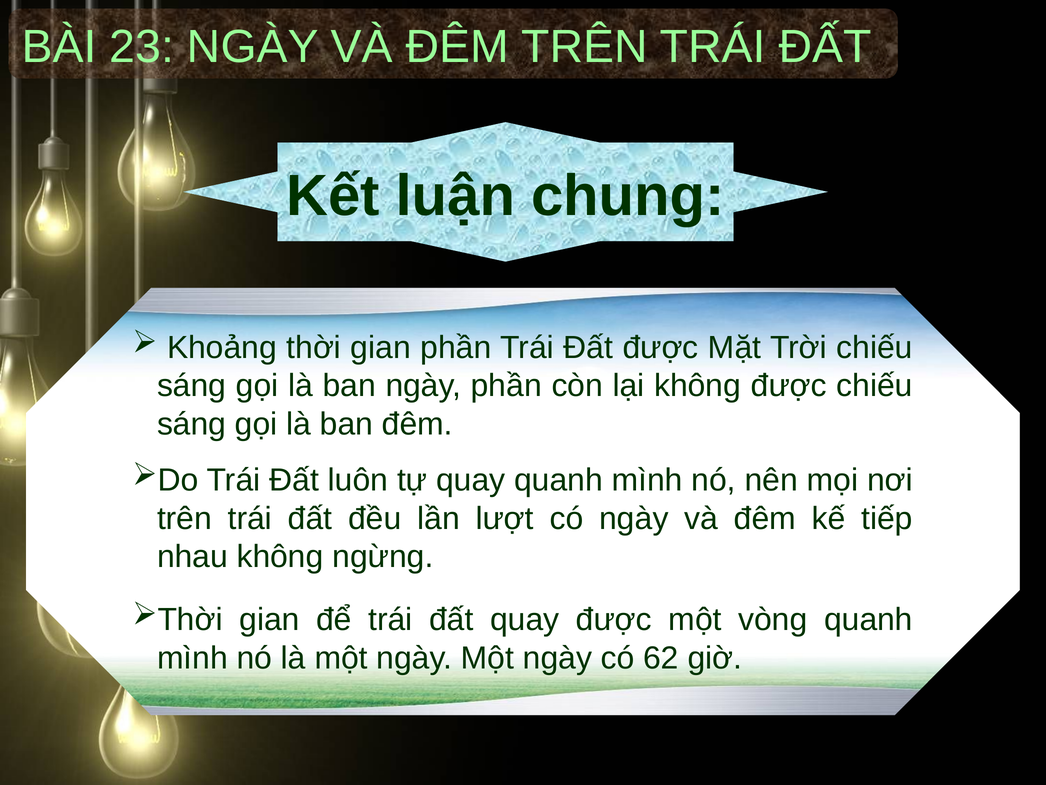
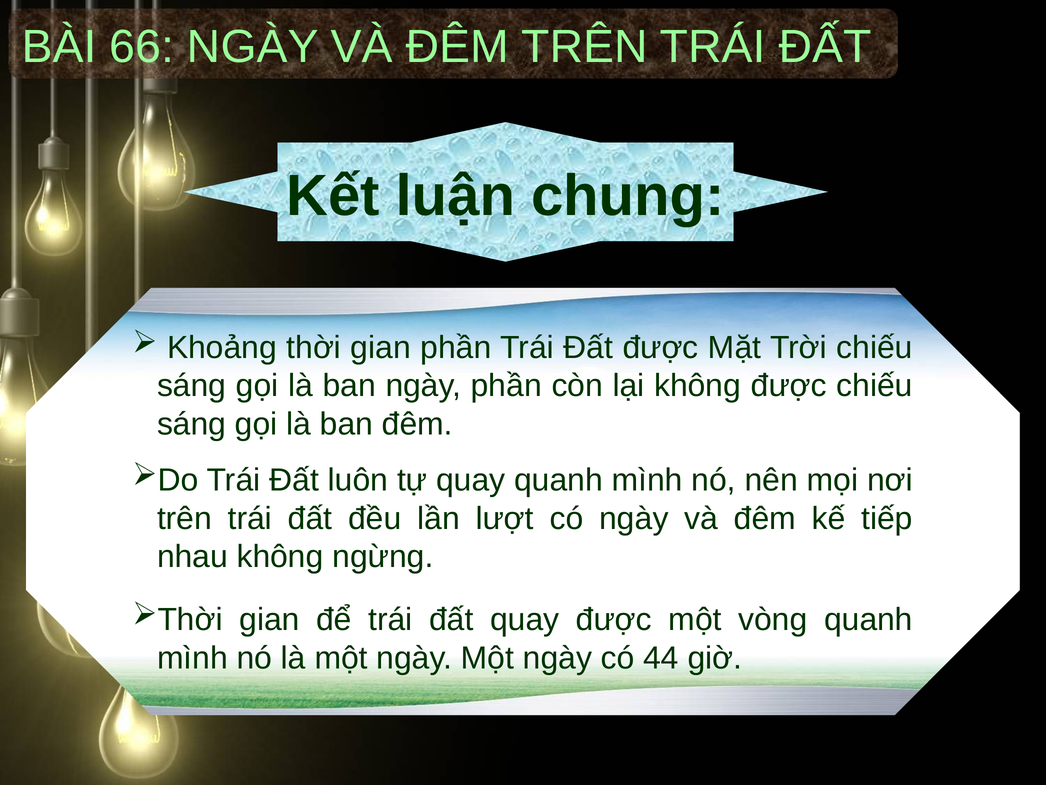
23: 23 -> 66
62: 62 -> 44
